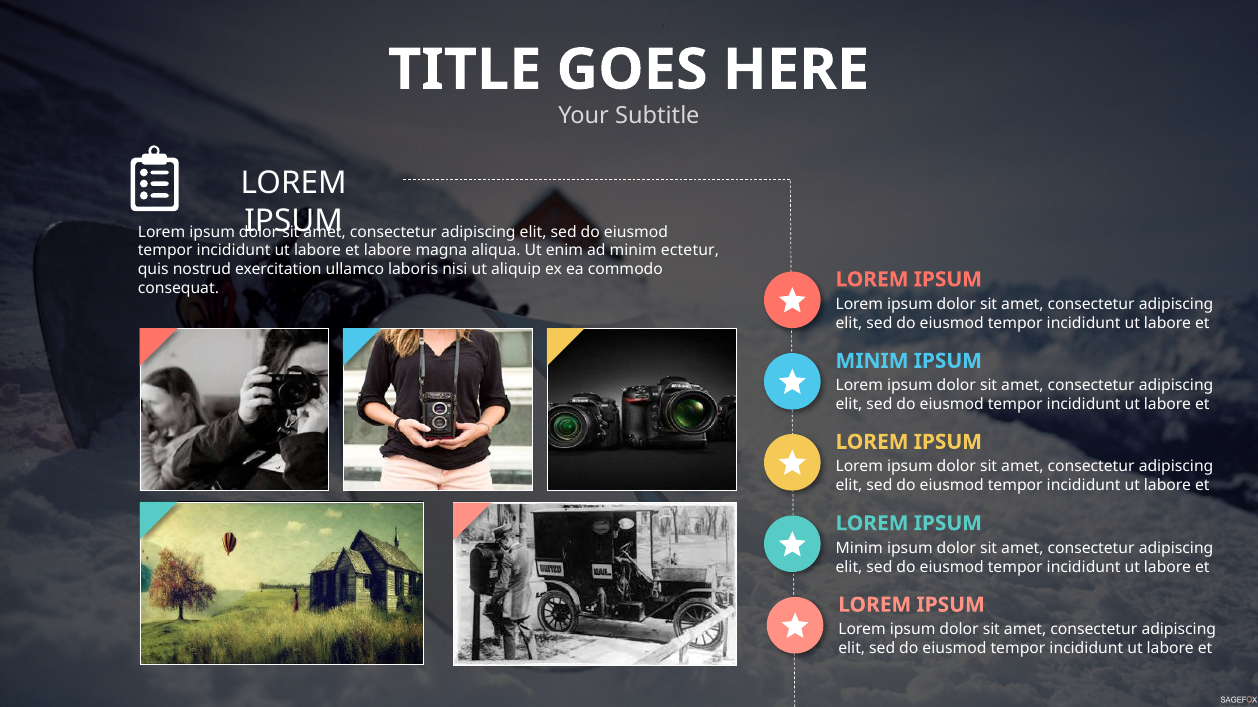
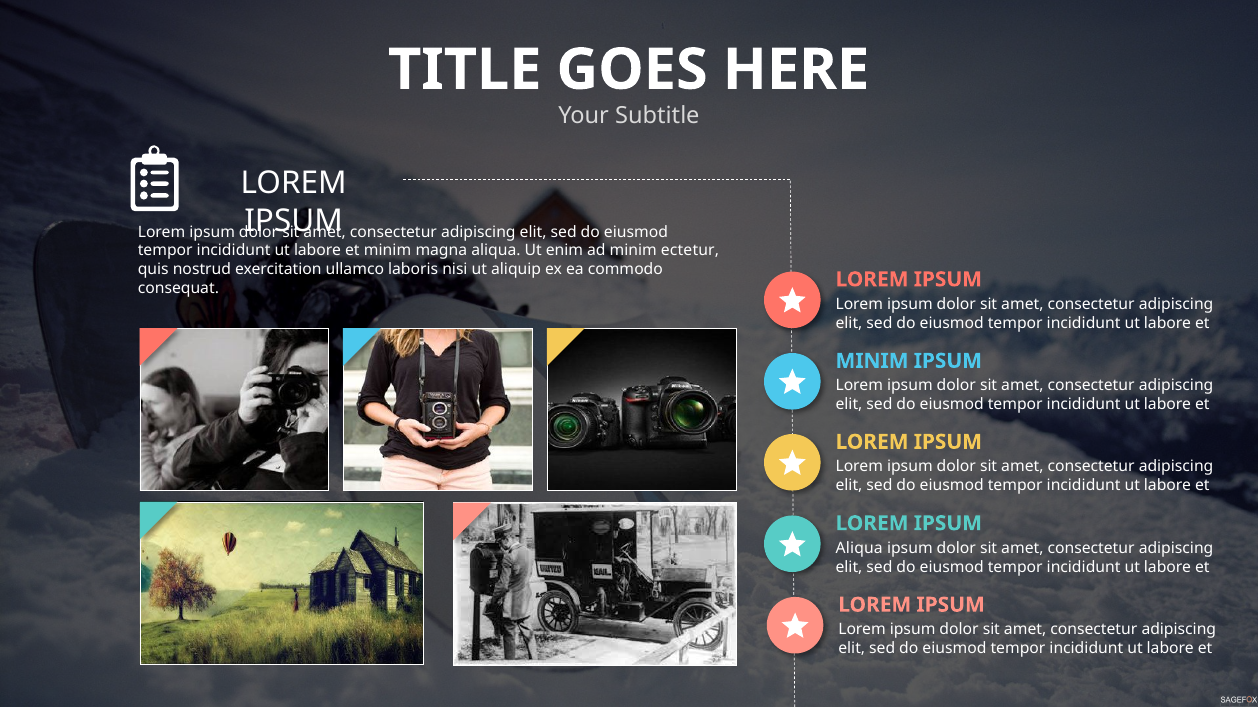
labore at (388, 251): labore -> minim
Minim at (859, 549): Minim -> Aliqua
